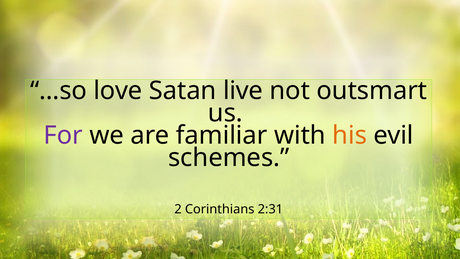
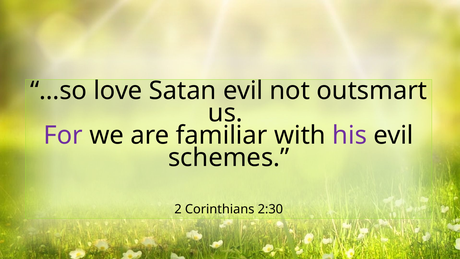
Satan live: live -> evil
his colour: orange -> purple
2:31: 2:31 -> 2:30
